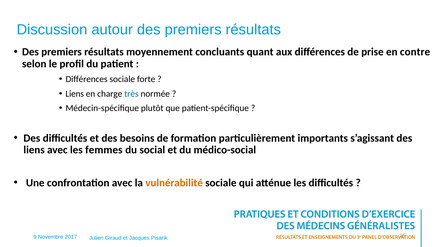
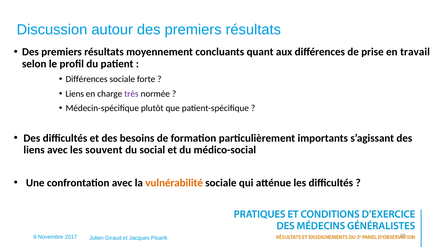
contre: contre -> travail
très colour: blue -> purple
femmes: femmes -> souvent
